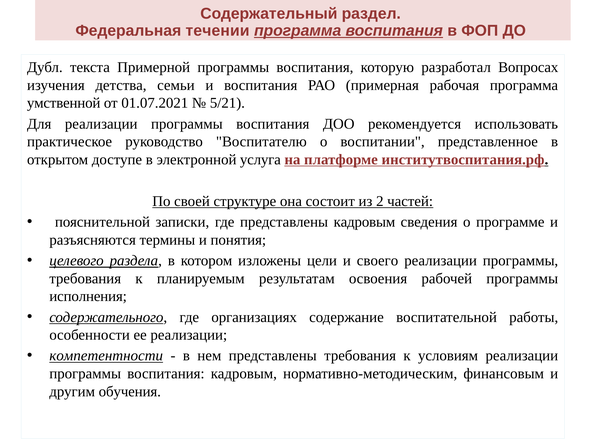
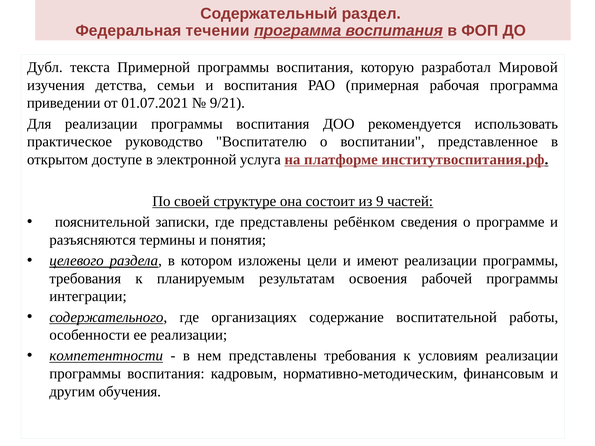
Вопросах: Вопросах -> Мировой
умственной: умственной -> приведении
5/21: 5/21 -> 9/21
2: 2 -> 9
представлены кадровым: кадровым -> ребёнком
своего: своего -> имеют
исполнения: исполнения -> интеграции
